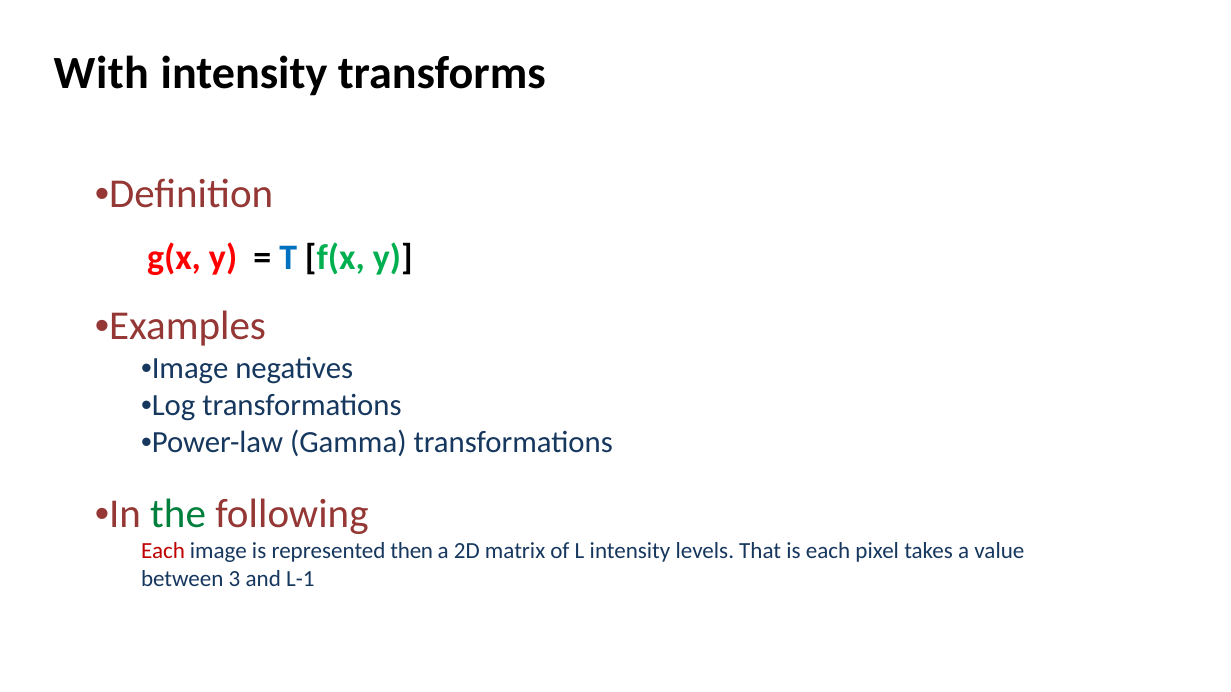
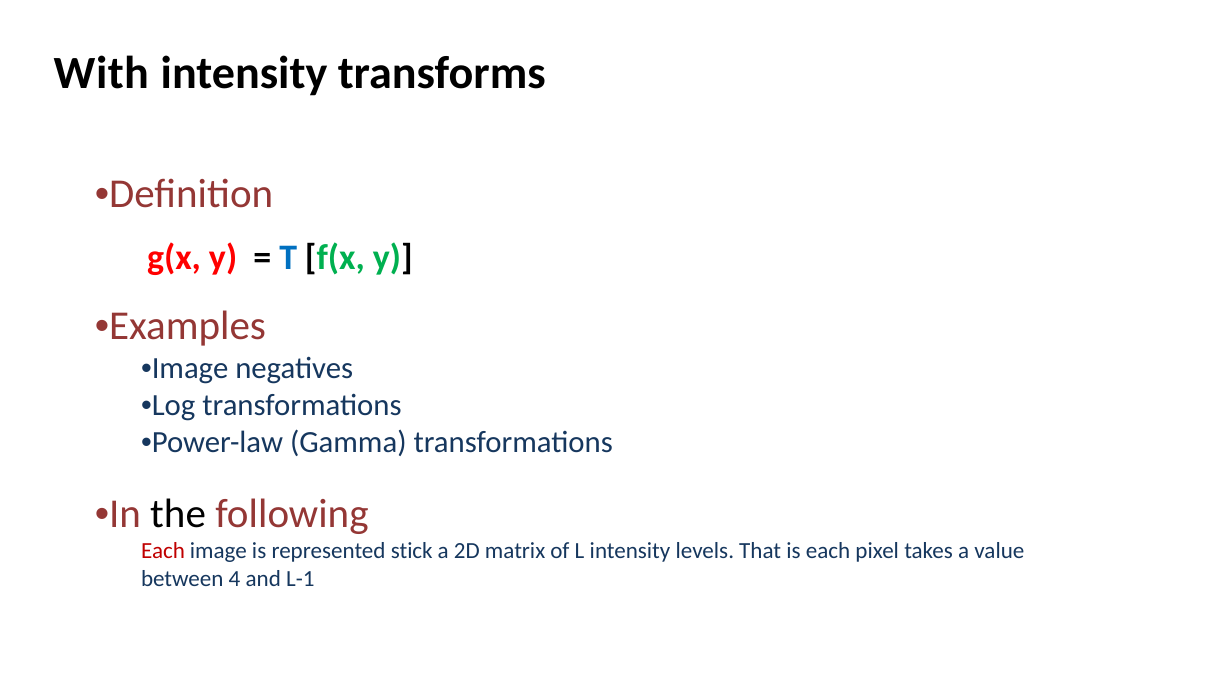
the colour: green -> black
then: then -> stick
3: 3 -> 4
